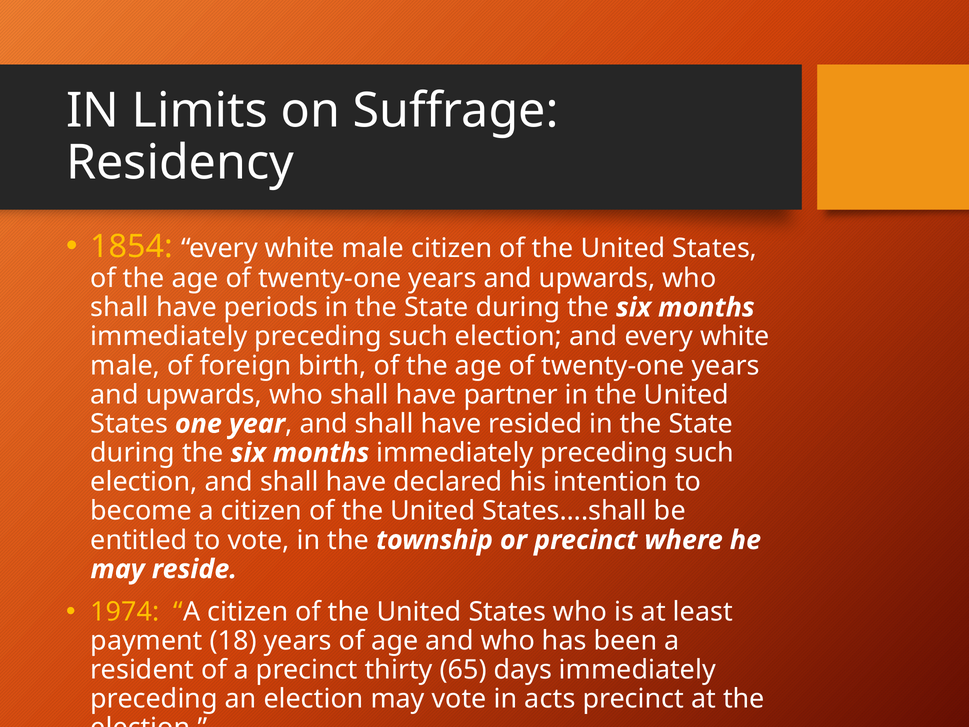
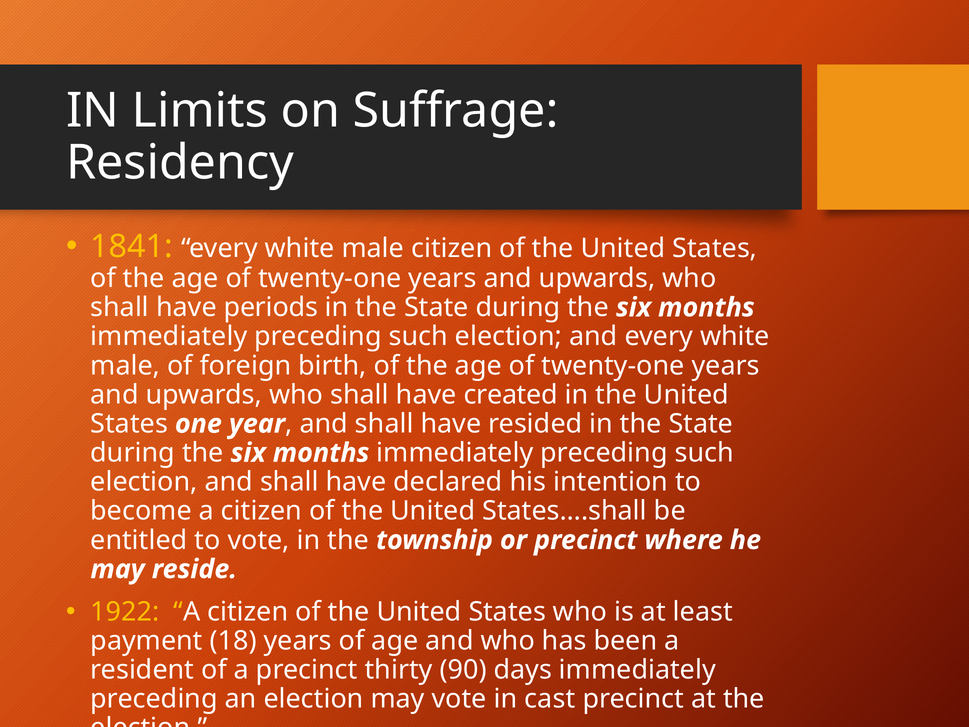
1854: 1854 -> 1841
partner: partner -> created
1974: 1974 -> 1922
65: 65 -> 90
acts: acts -> cast
